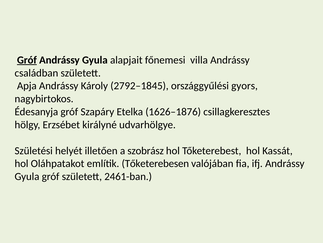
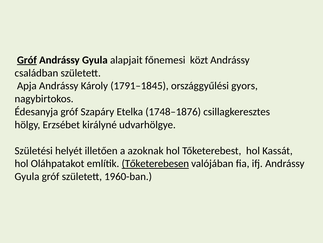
villa: villa -> közt
2792–1845: 2792–1845 -> 1791–1845
1626–1876: 1626–1876 -> 1748–1876
szobrász: szobrász -> azoknak
Tőketerebesen underline: none -> present
2461-ban: 2461-ban -> 1960-ban
